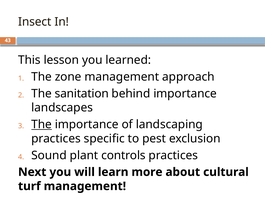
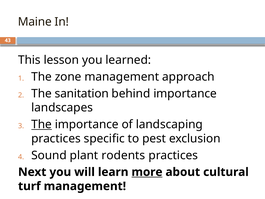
Insect: Insect -> Maine
controls: controls -> rodents
more underline: none -> present
